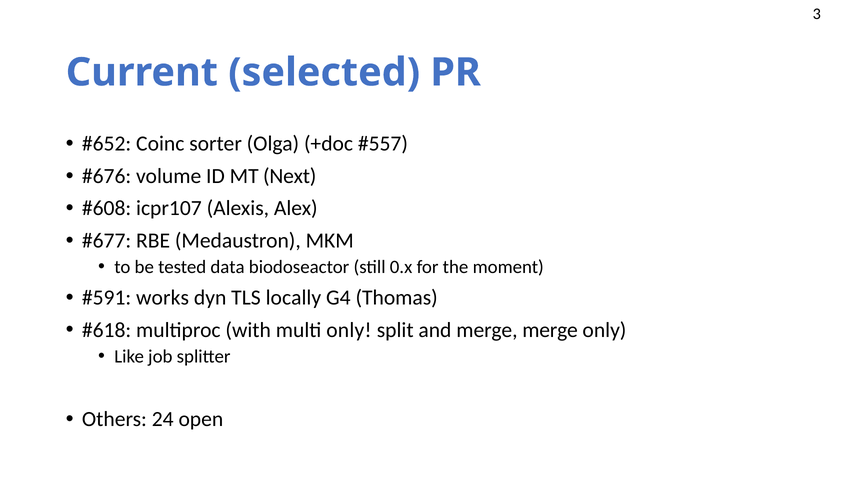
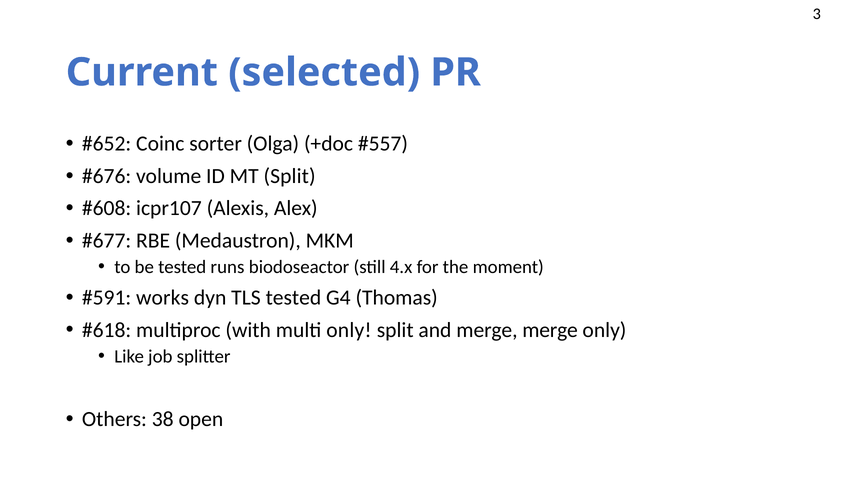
MT Next: Next -> Split
data: data -> runs
0.x: 0.x -> 4.x
TLS locally: locally -> tested
24: 24 -> 38
